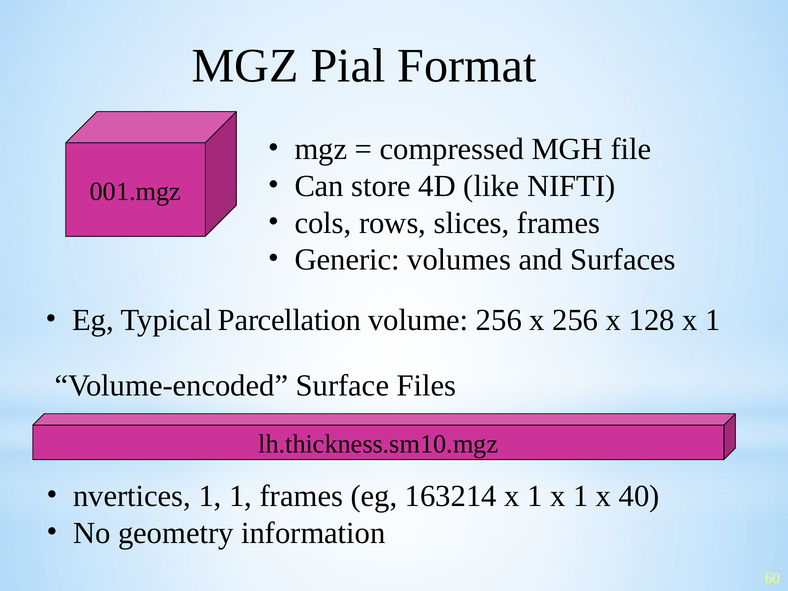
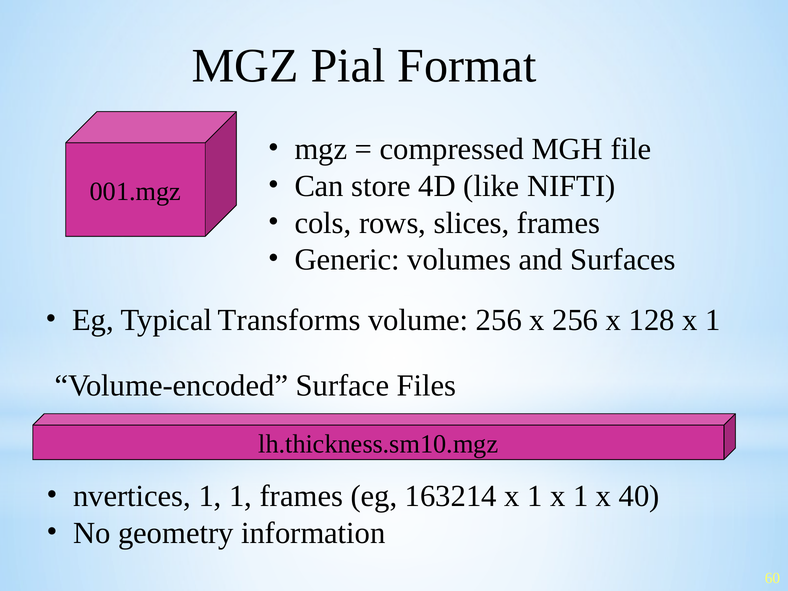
Parcellation: Parcellation -> Transforms
